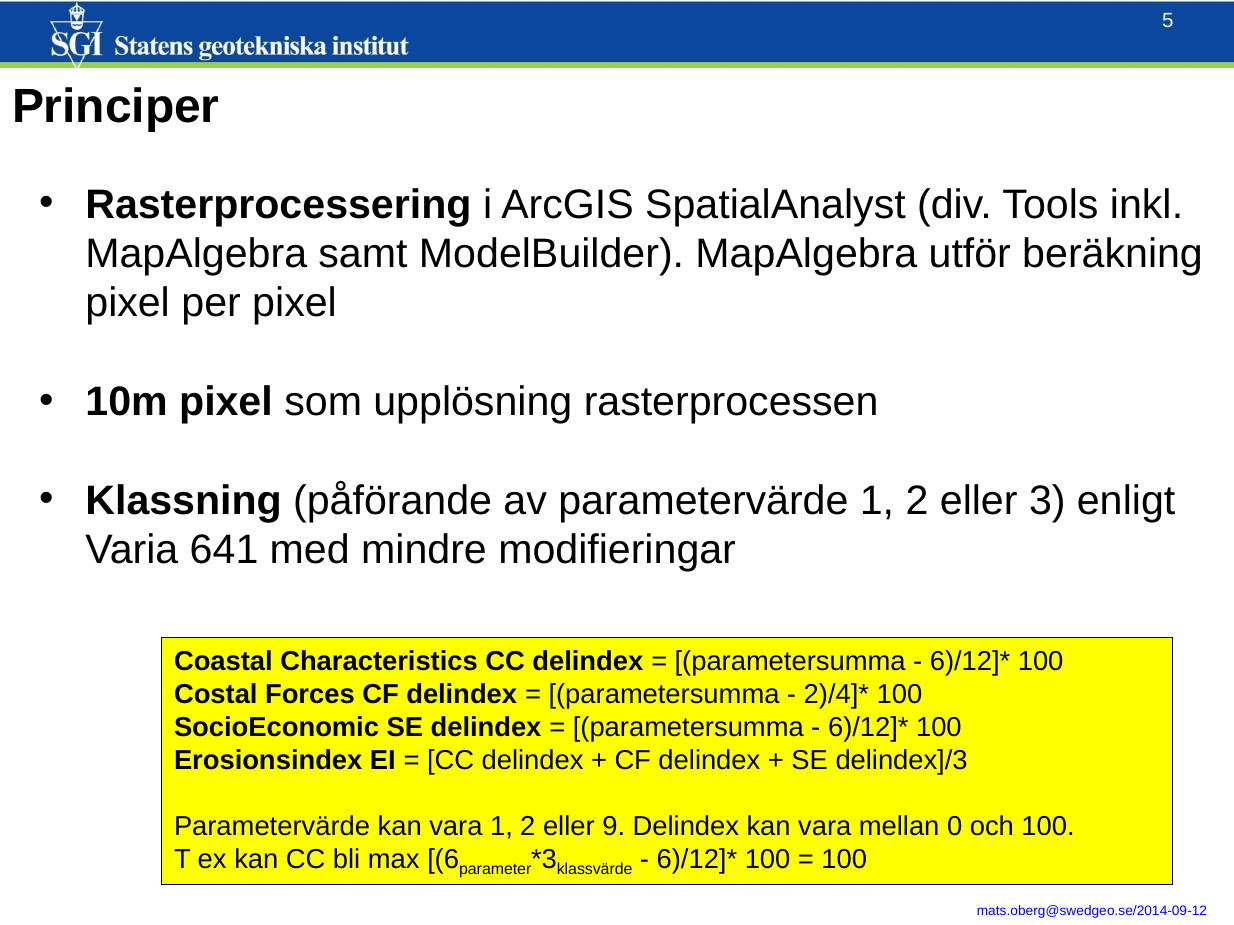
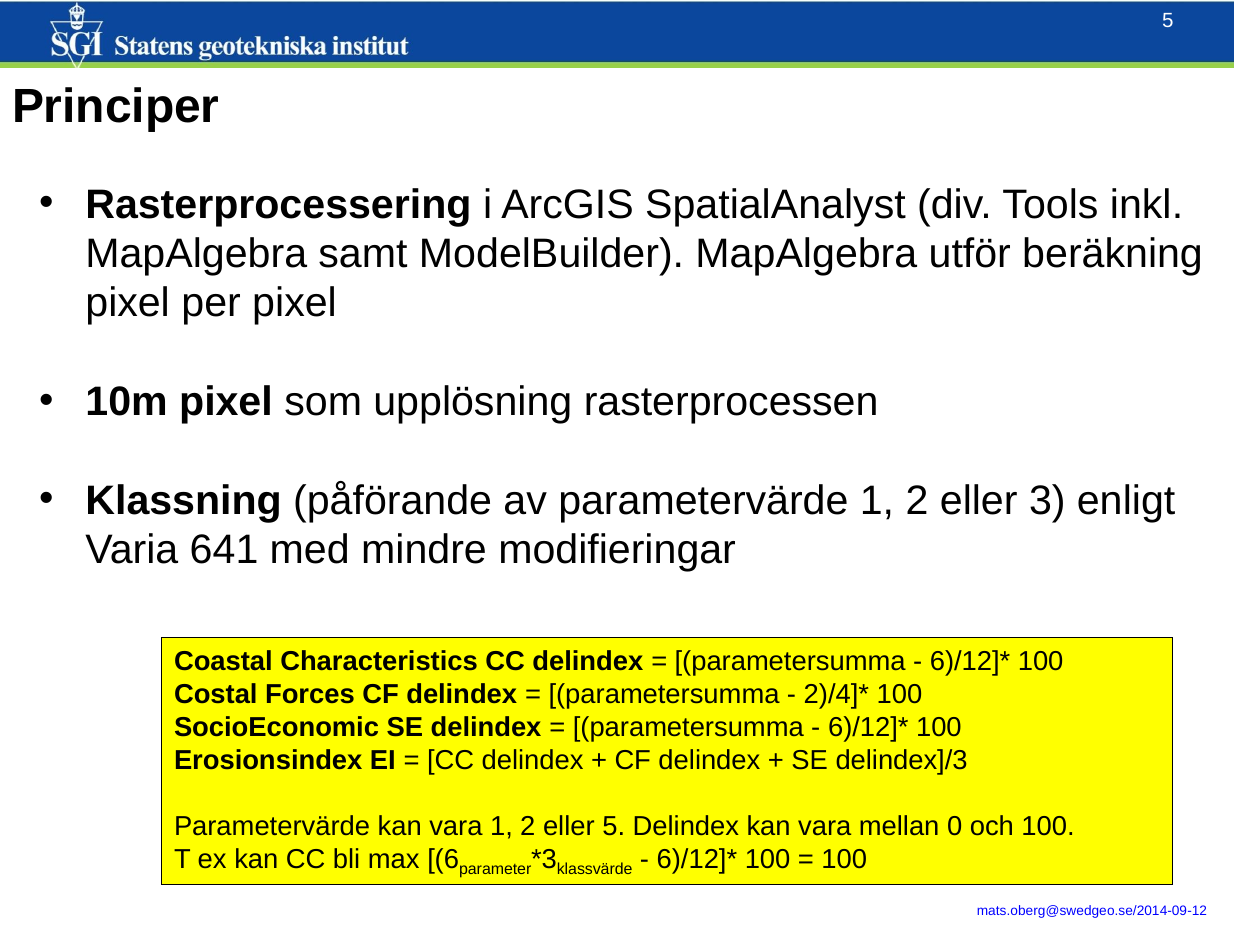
eller 9: 9 -> 5
